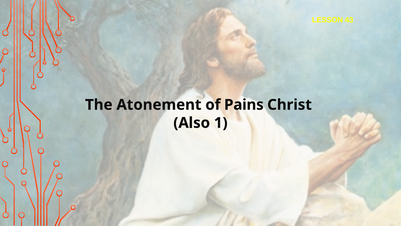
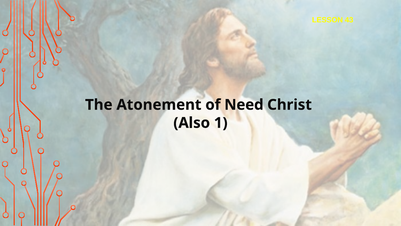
Pains: Pains -> Need
